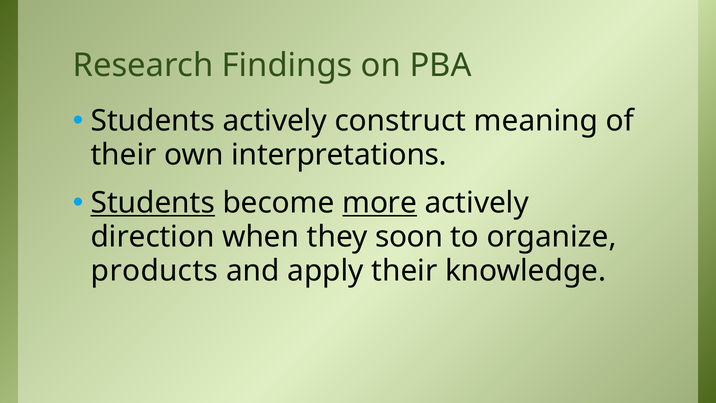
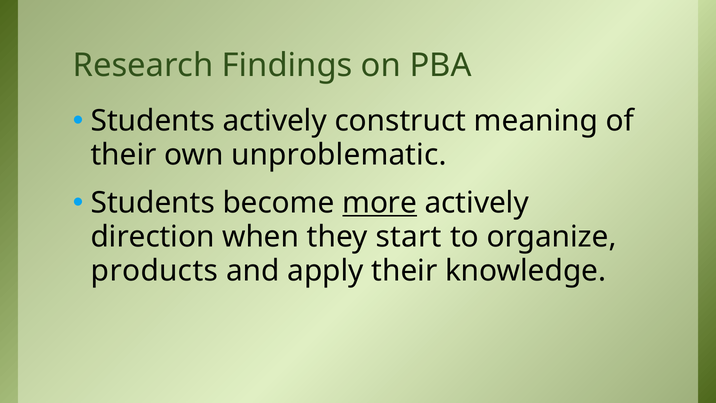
interpretations: interpretations -> unproblematic
Students at (153, 203) underline: present -> none
soon: soon -> start
